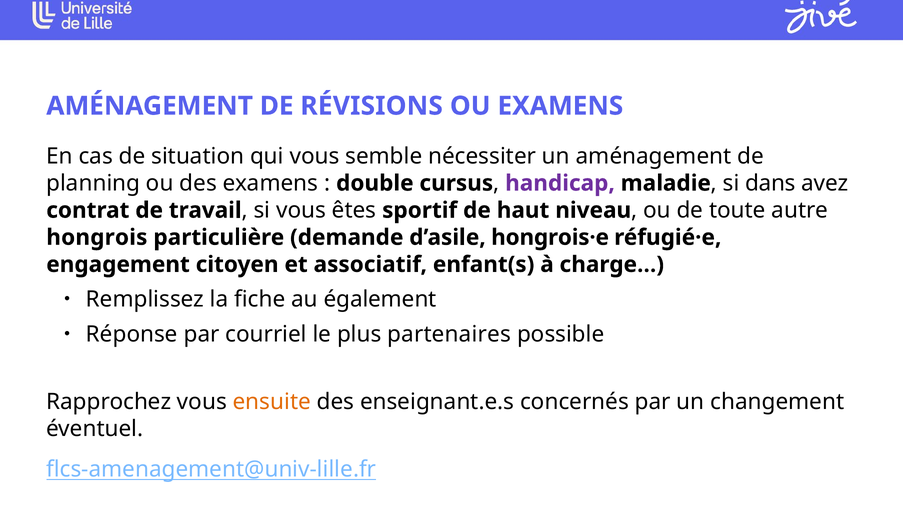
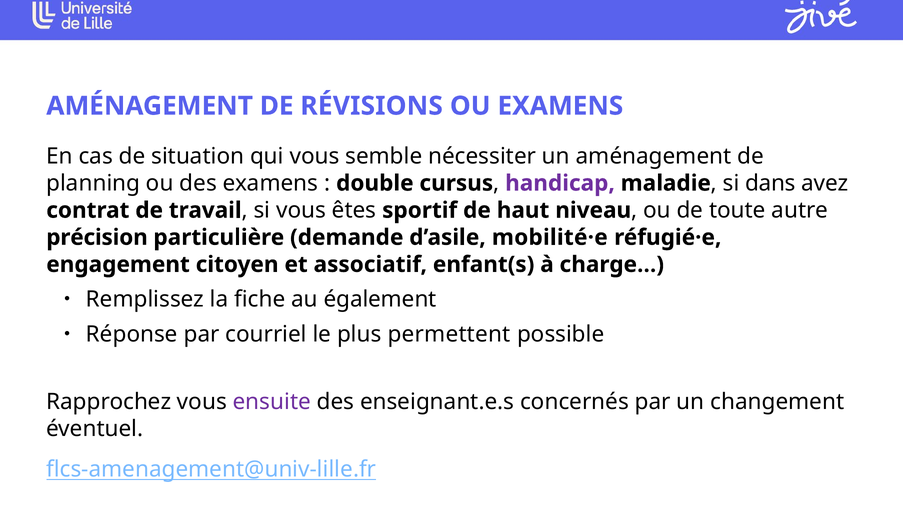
hongrois: hongrois -> précision
hongrois·e: hongrois·e -> mobilité·e
partenaires: partenaires -> permettent
ensuite colour: orange -> purple
